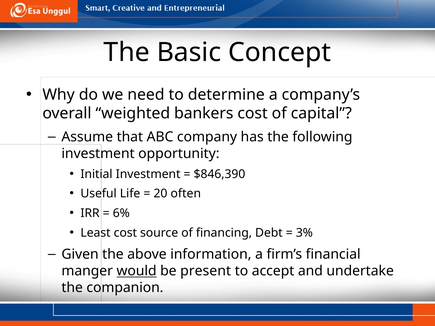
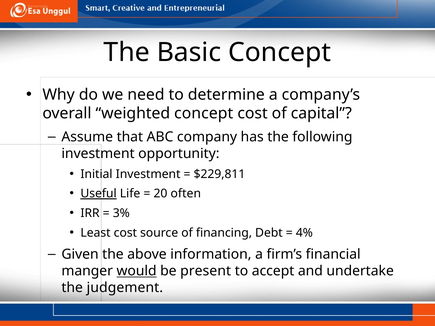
weighted bankers: bankers -> concept
$846,390: $846,390 -> $229,811
Useful underline: none -> present
6%: 6% -> 3%
3%: 3% -> 4%
companion: companion -> judgement
